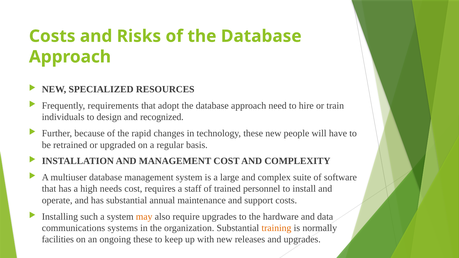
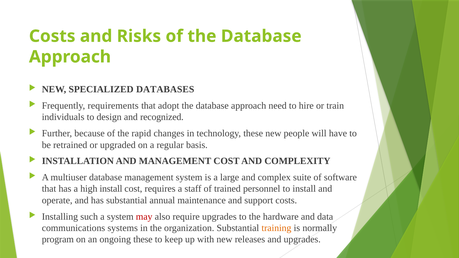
RESOURCES: RESOURCES -> DATABASES
high needs: needs -> install
may colour: orange -> red
facilities: facilities -> program
